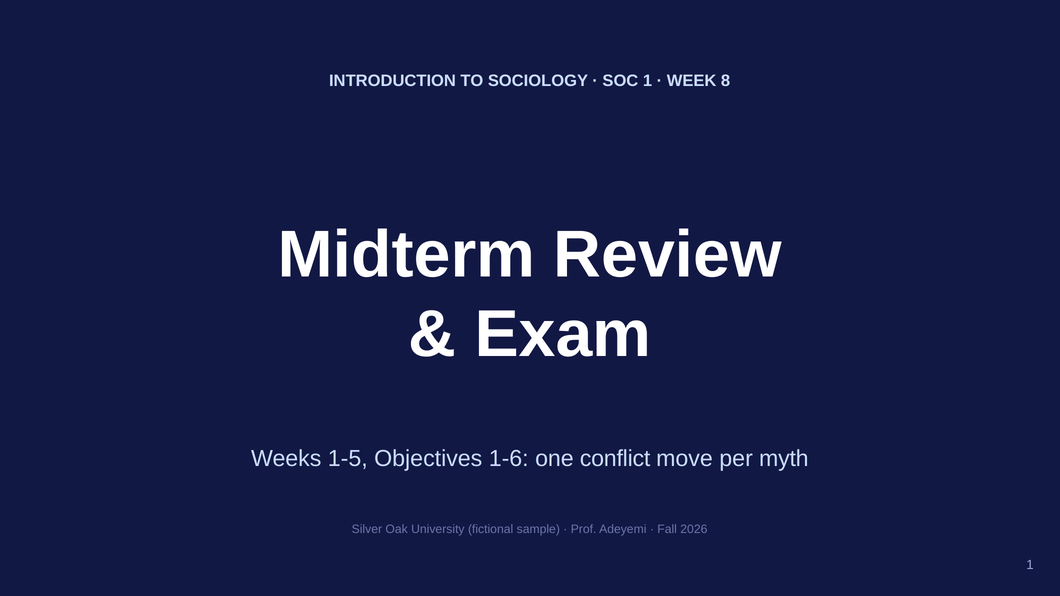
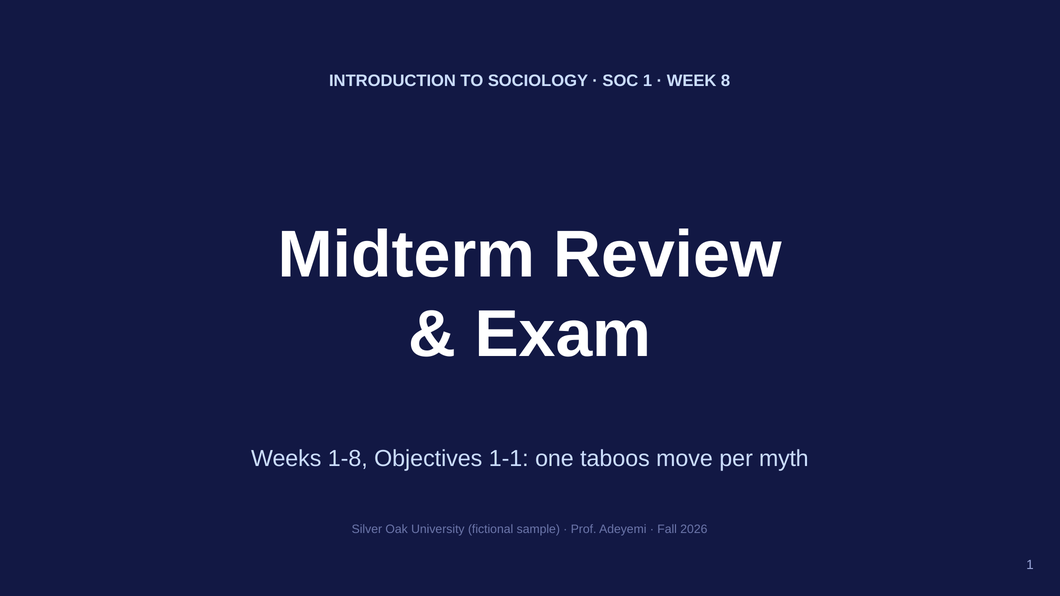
1-5: 1-5 -> 1-8
1-6: 1-6 -> 1-1
conflict: conflict -> taboos
